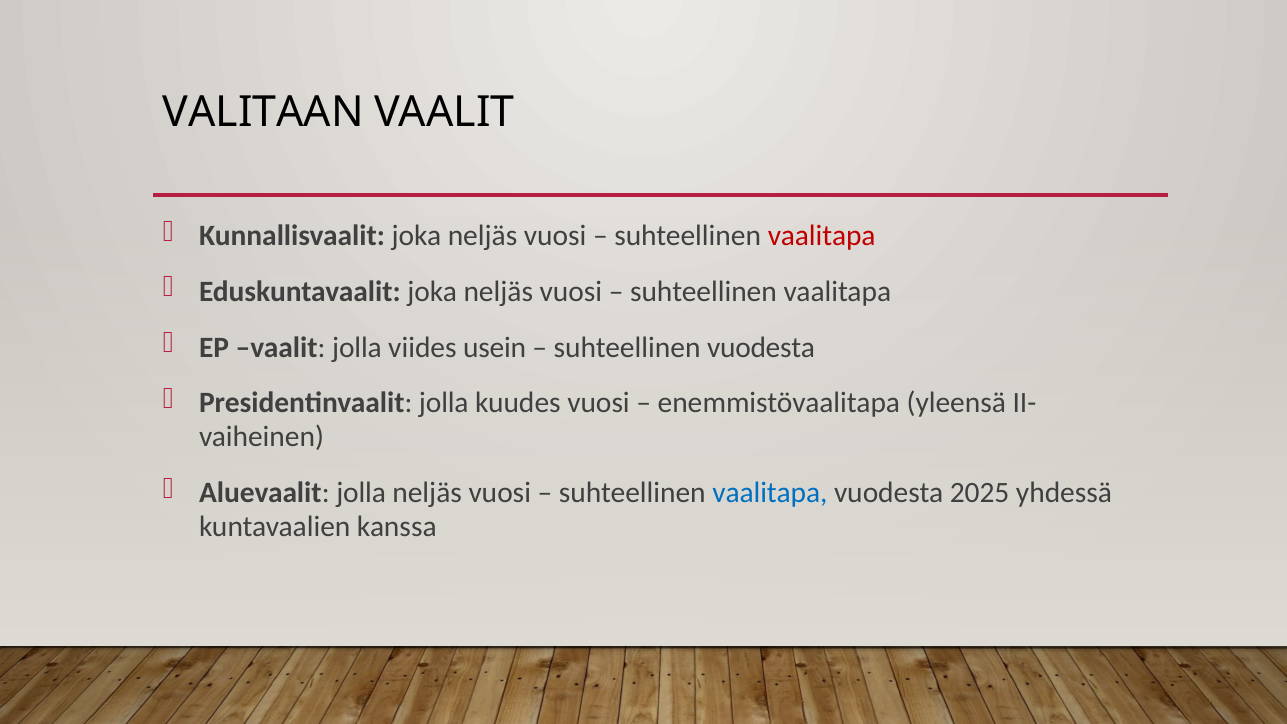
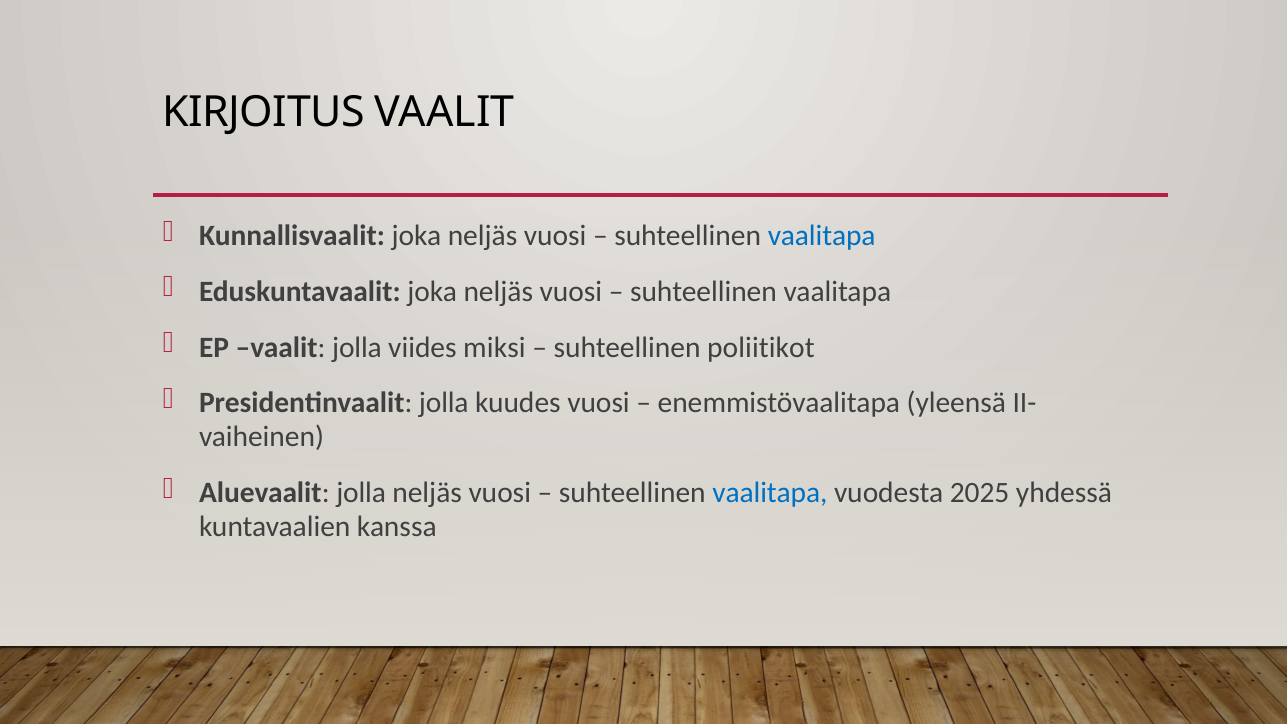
VALITAAN: VALITAAN -> KIRJOITUS
vaalitapa at (822, 236) colour: red -> blue
usein: usein -> miksi
suhteellinen vuodesta: vuodesta -> poliitikot
